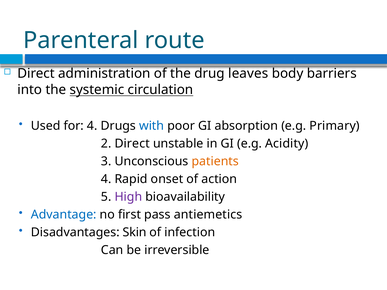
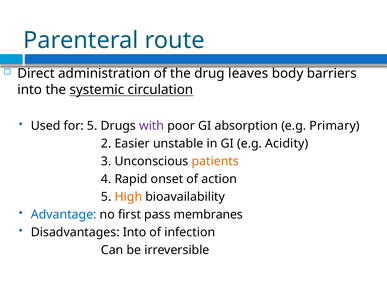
for 4: 4 -> 5
with colour: blue -> purple
2 Direct: Direct -> Easier
High colour: purple -> orange
antiemetics: antiemetics -> membranes
Disadvantages Skin: Skin -> Into
